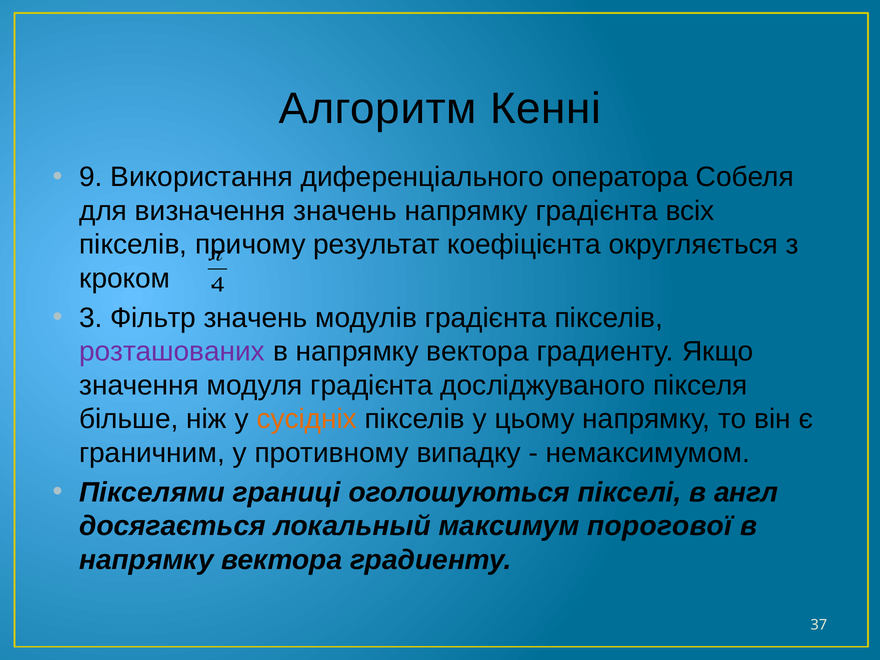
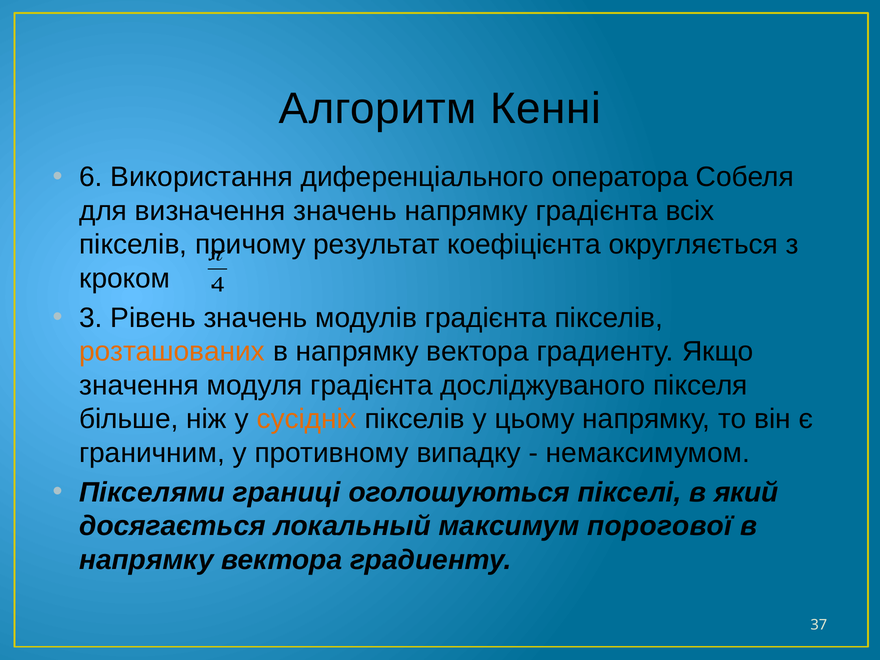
9: 9 -> 6
Фільтр: Фільтр -> Рівень
розташованих colour: purple -> orange
англ: англ -> який
